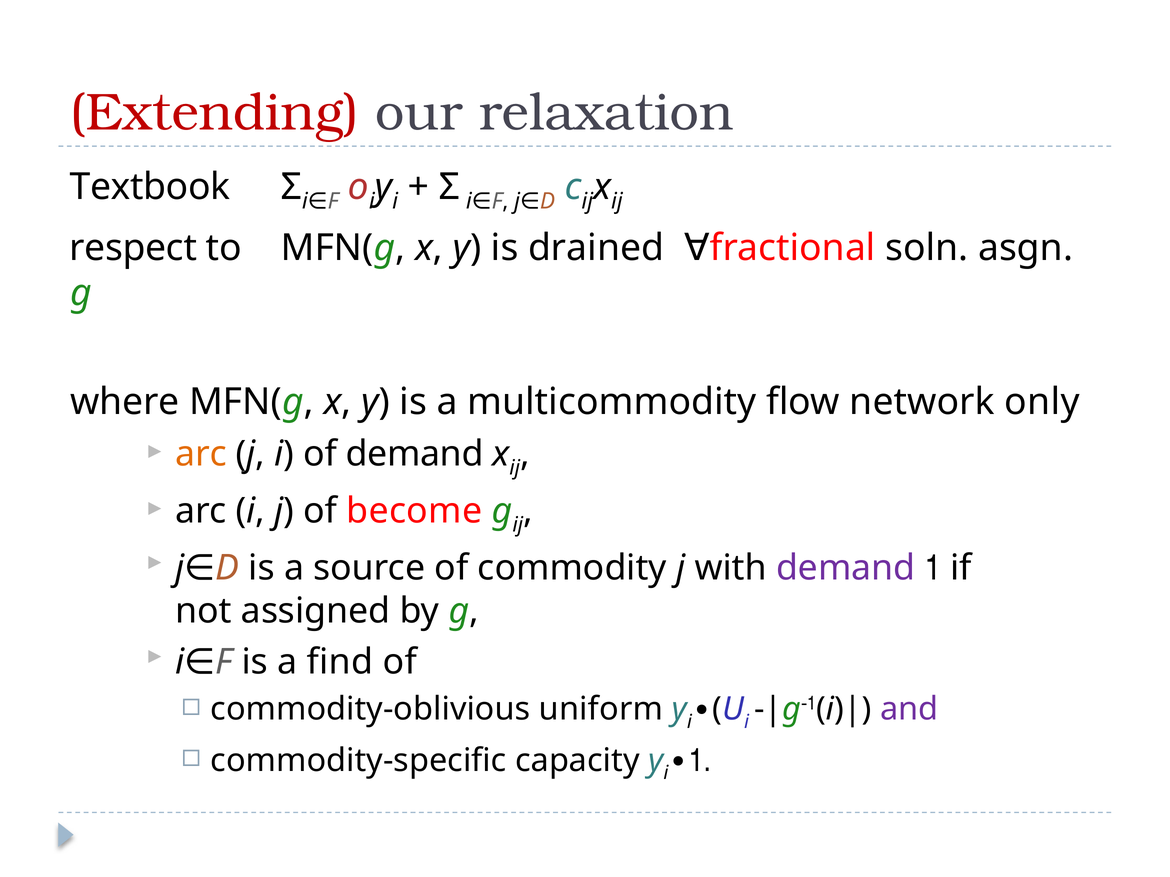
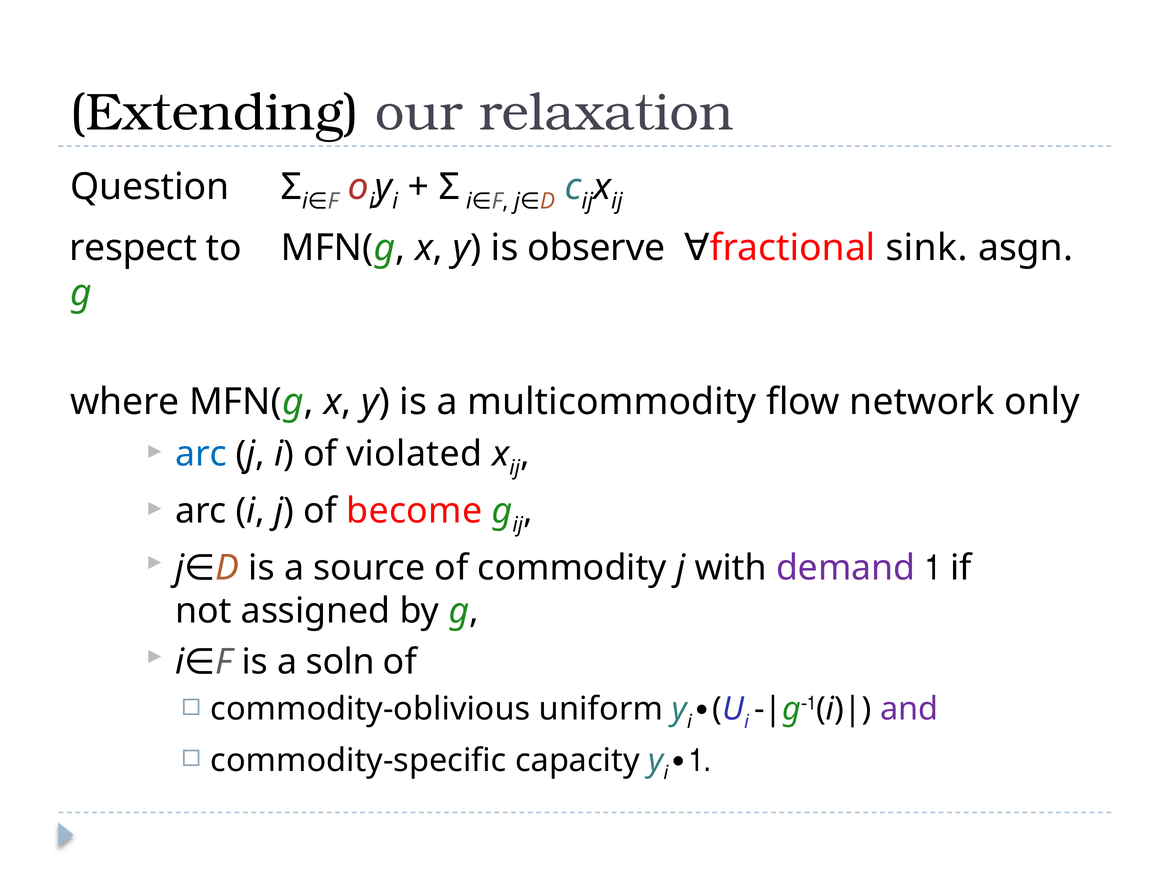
Extending colour: red -> black
Textbook: Textbook -> Question
drained: drained -> observe
soln: soln -> sink
arc at (201, 454) colour: orange -> blue
of demand: demand -> violated
find: find -> soln
